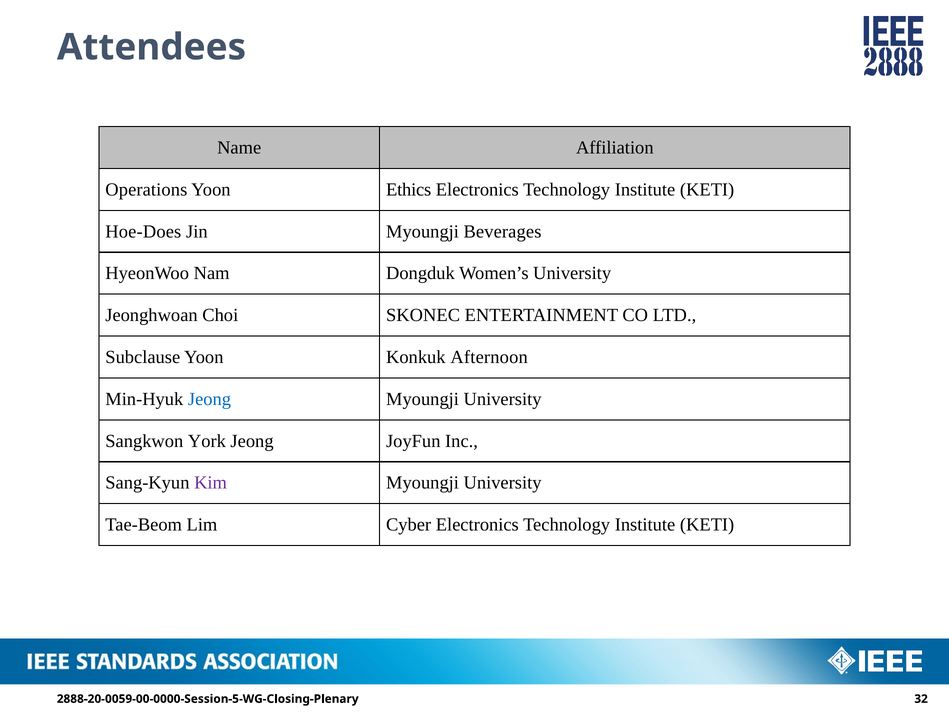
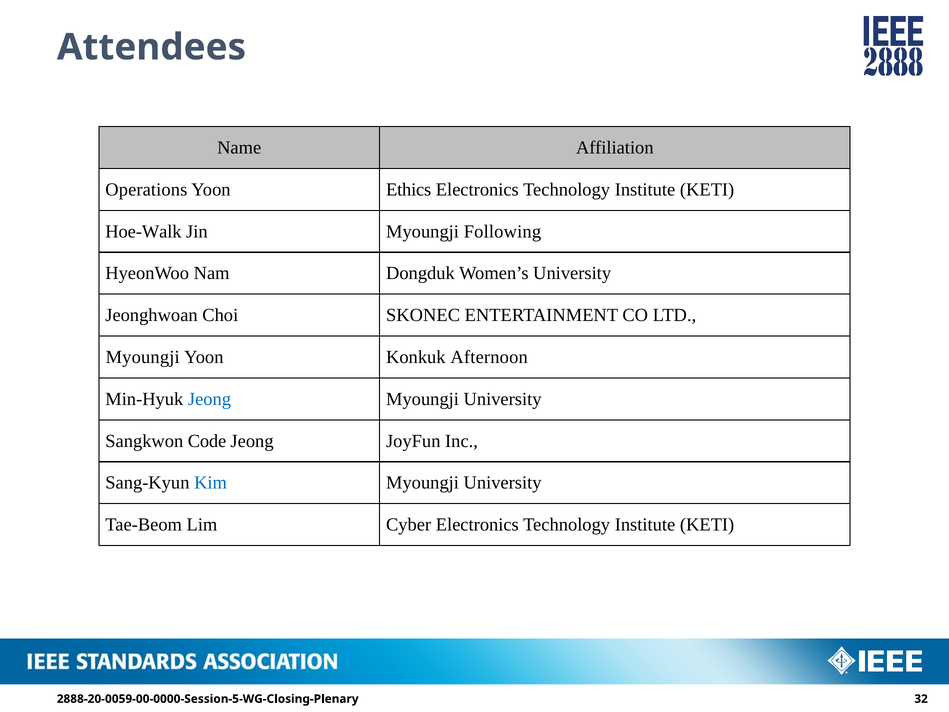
Hoe-Does: Hoe-Does -> Hoe-Walk
Beverages: Beverages -> Following
Subclause at (143, 357): Subclause -> Myoungji
York: York -> Code
Kim colour: purple -> blue
